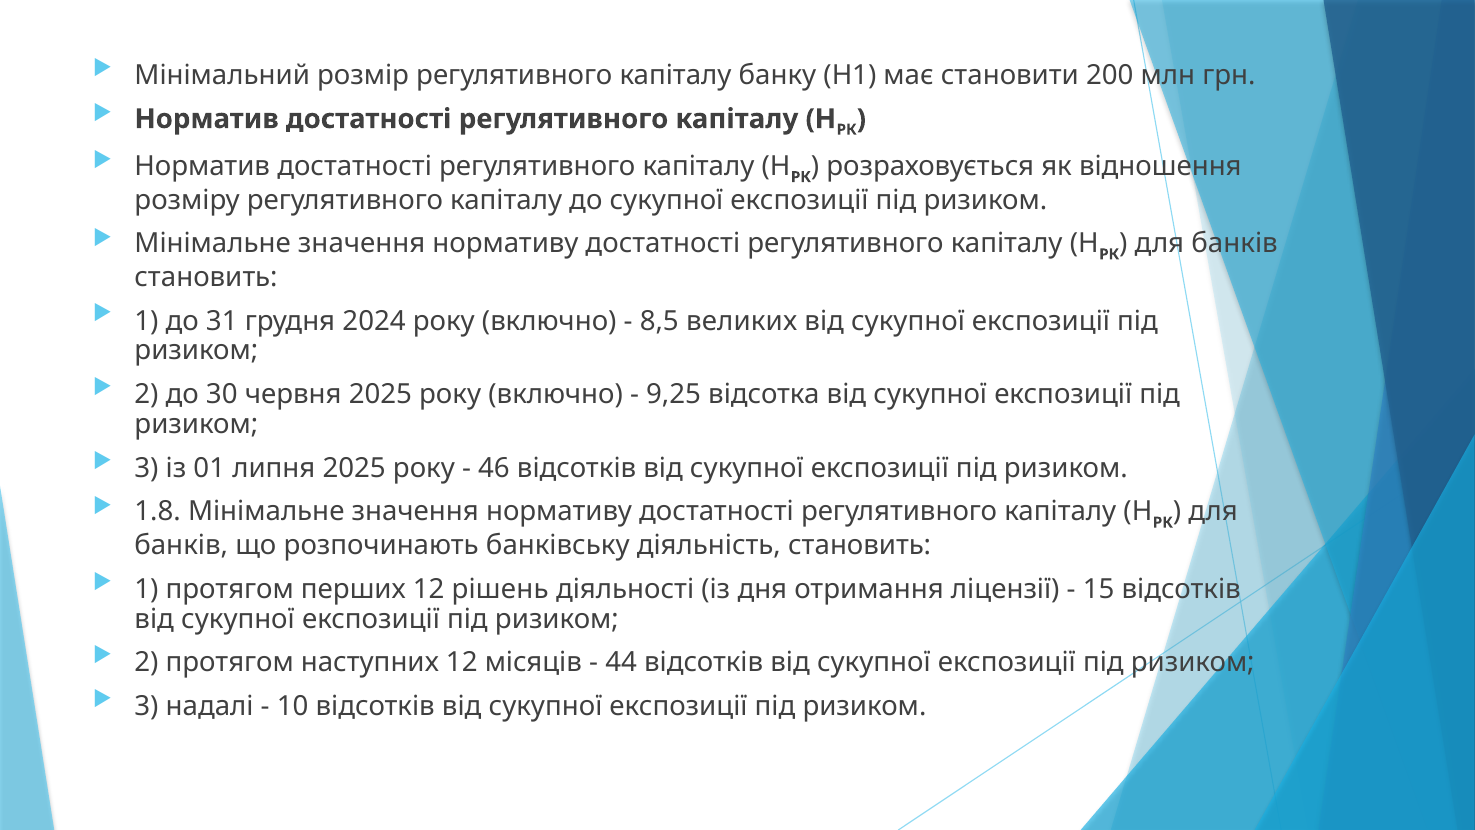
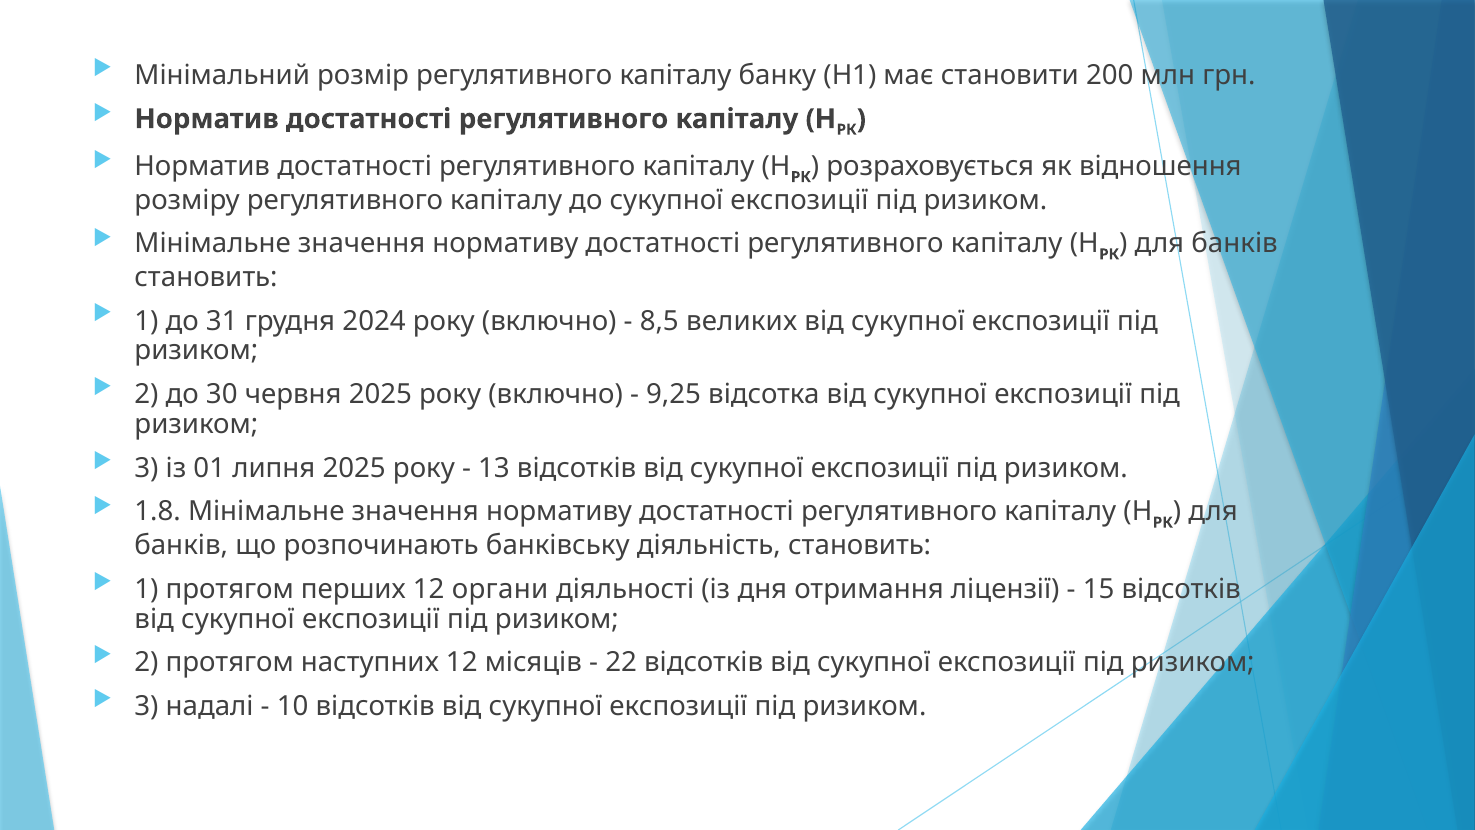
46: 46 -> 13
рішень: рішень -> органи
44: 44 -> 22
